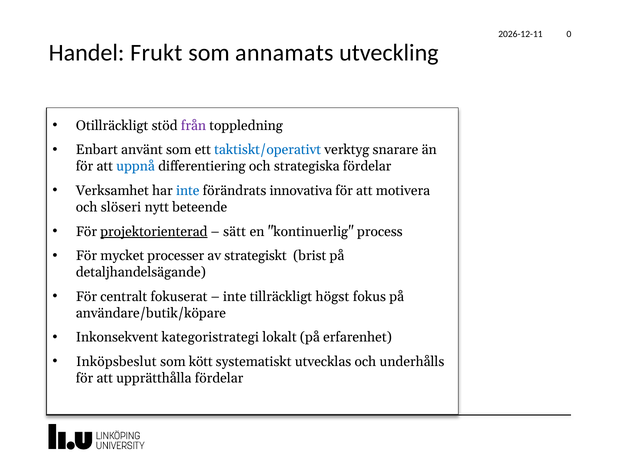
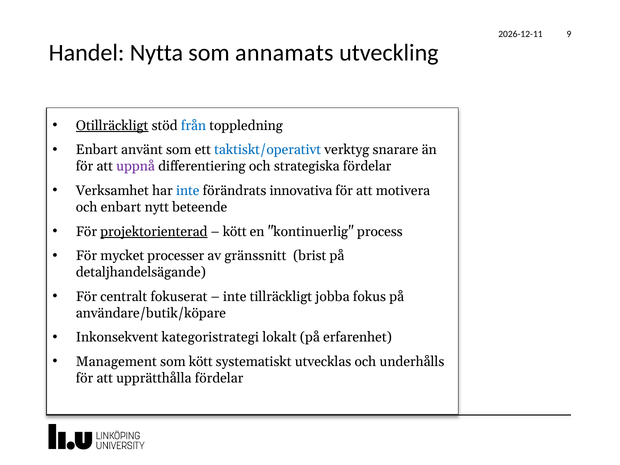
0: 0 -> 9
Frukt: Frukt -> Nytta
Otillräckligt underline: none -> present
från colour: purple -> blue
uppnå colour: blue -> purple
och slöseri: slöseri -> enbart
sätt at (235, 232): sätt -> kött
strategiskt: strategiskt -> gränssnitt
högst: högst -> jobba
Inköpsbeslut: Inköpsbeslut -> Management
